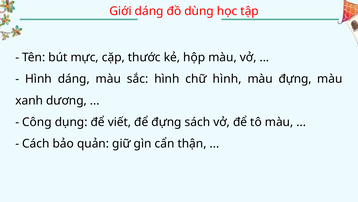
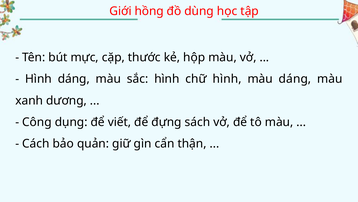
Giới dáng: dáng -> hồng
màu đựng: đựng -> dáng
